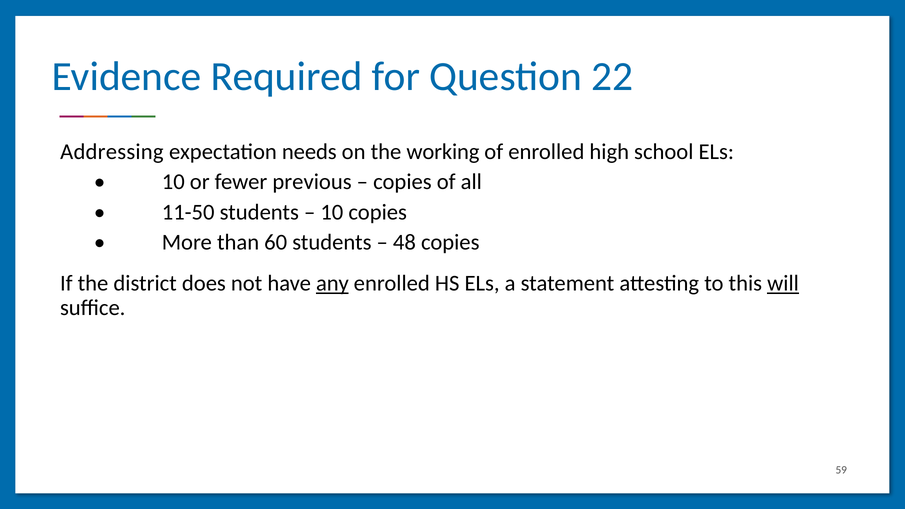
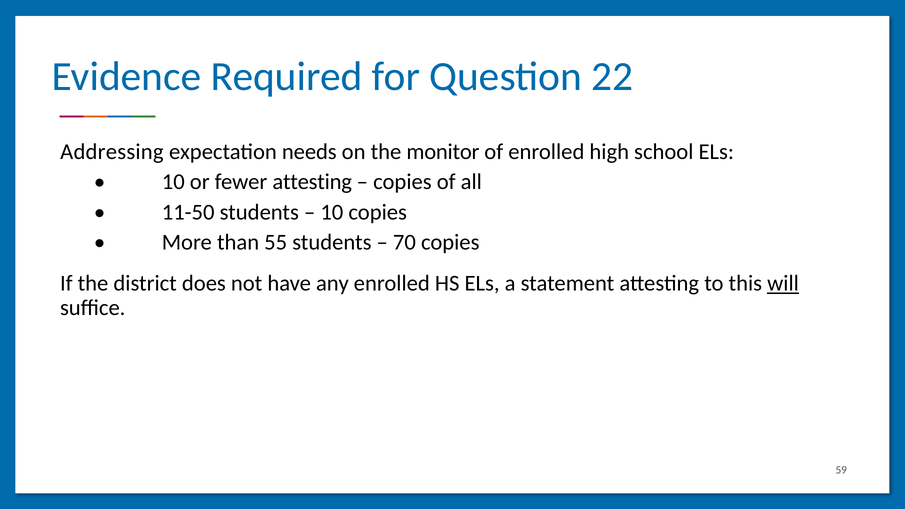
working: working -> monitor
fewer previous: previous -> attesting
60: 60 -> 55
48: 48 -> 70
any underline: present -> none
